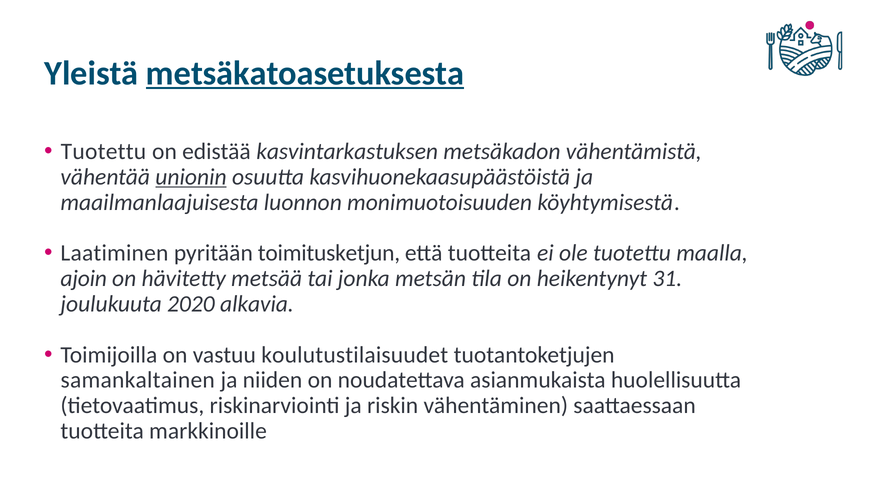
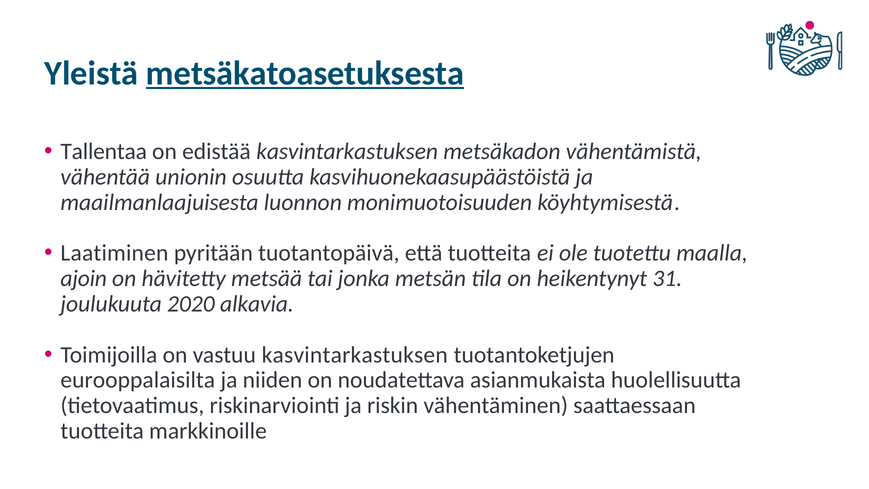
Tuotettu at (103, 151): Tuotettu -> Tallentaa
unionin underline: present -> none
toimitusketjun: toimitusketjun -> tuotantopäivä
vastuu koulutustilaisuudet: koulutustilaisuudet -> kasvintarkastuksen
samankaltainen: samankaltainen -> eurooppalaisilta
